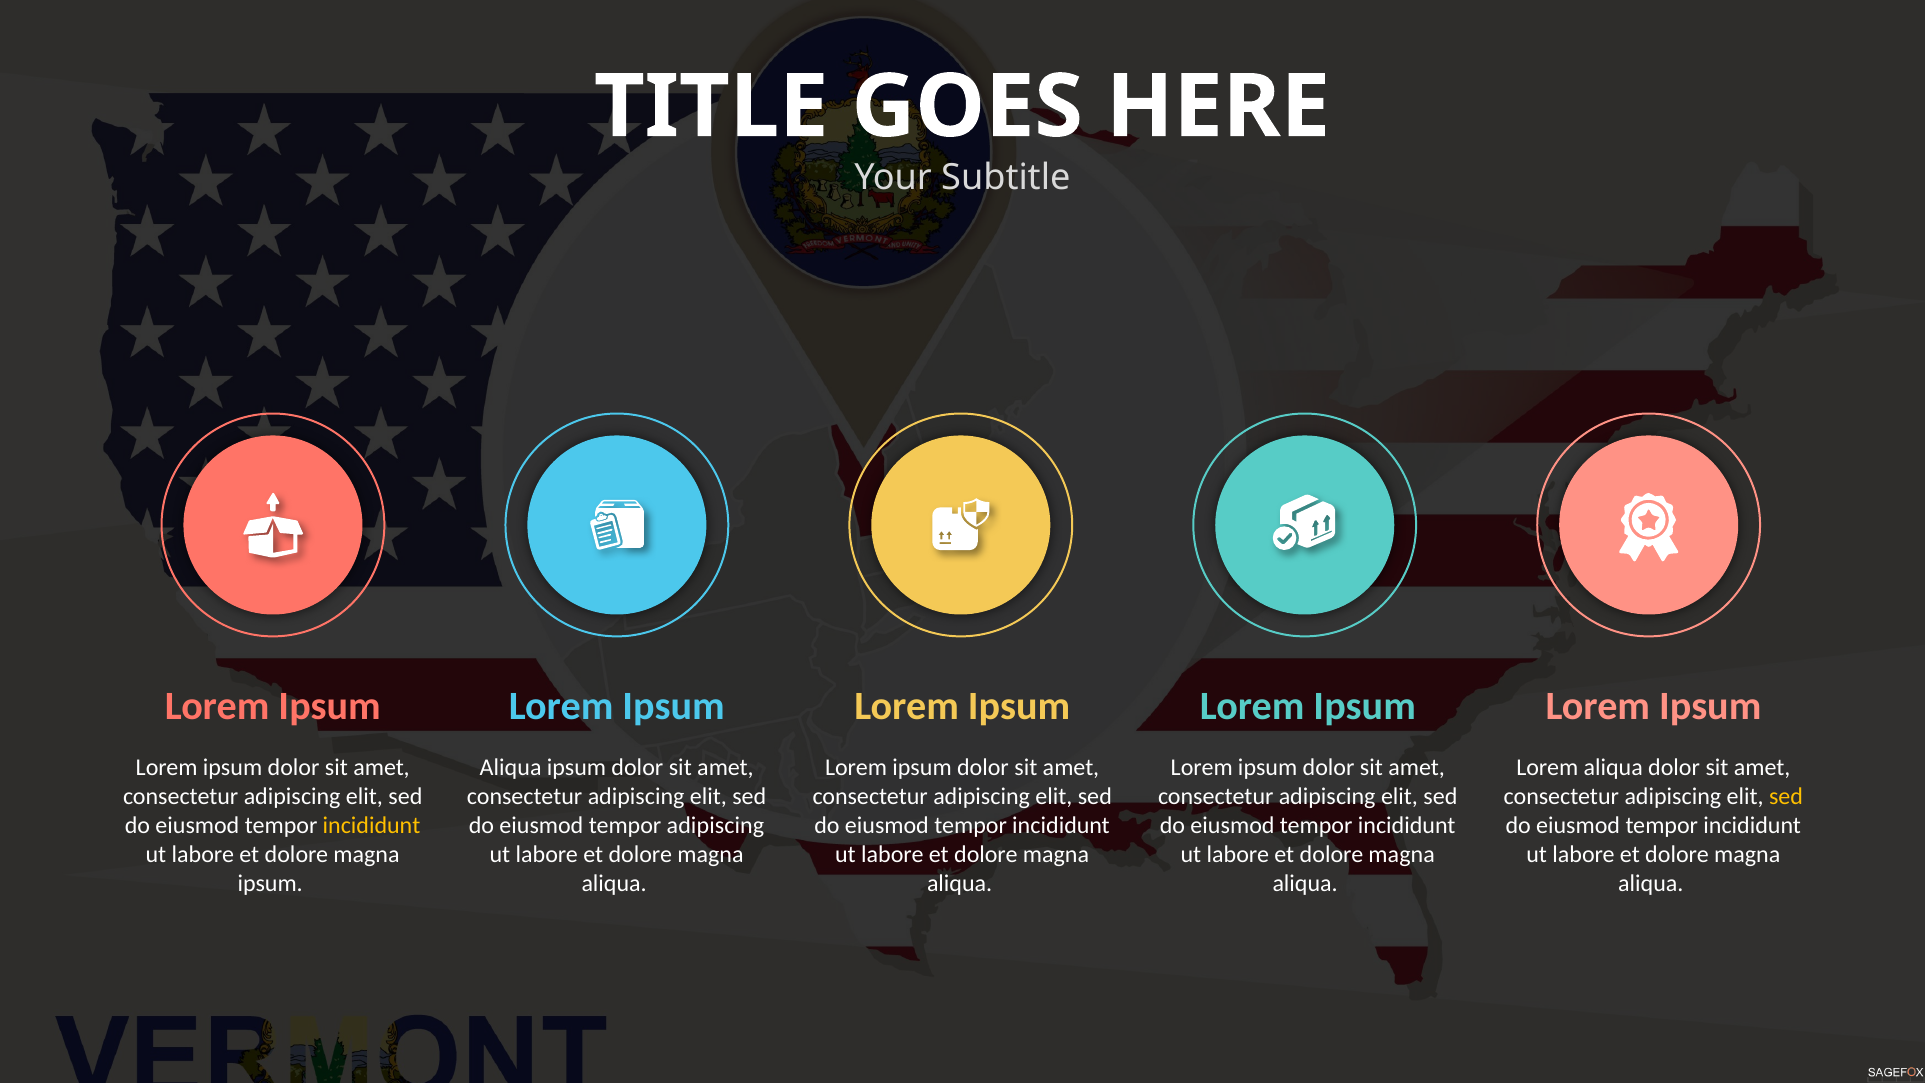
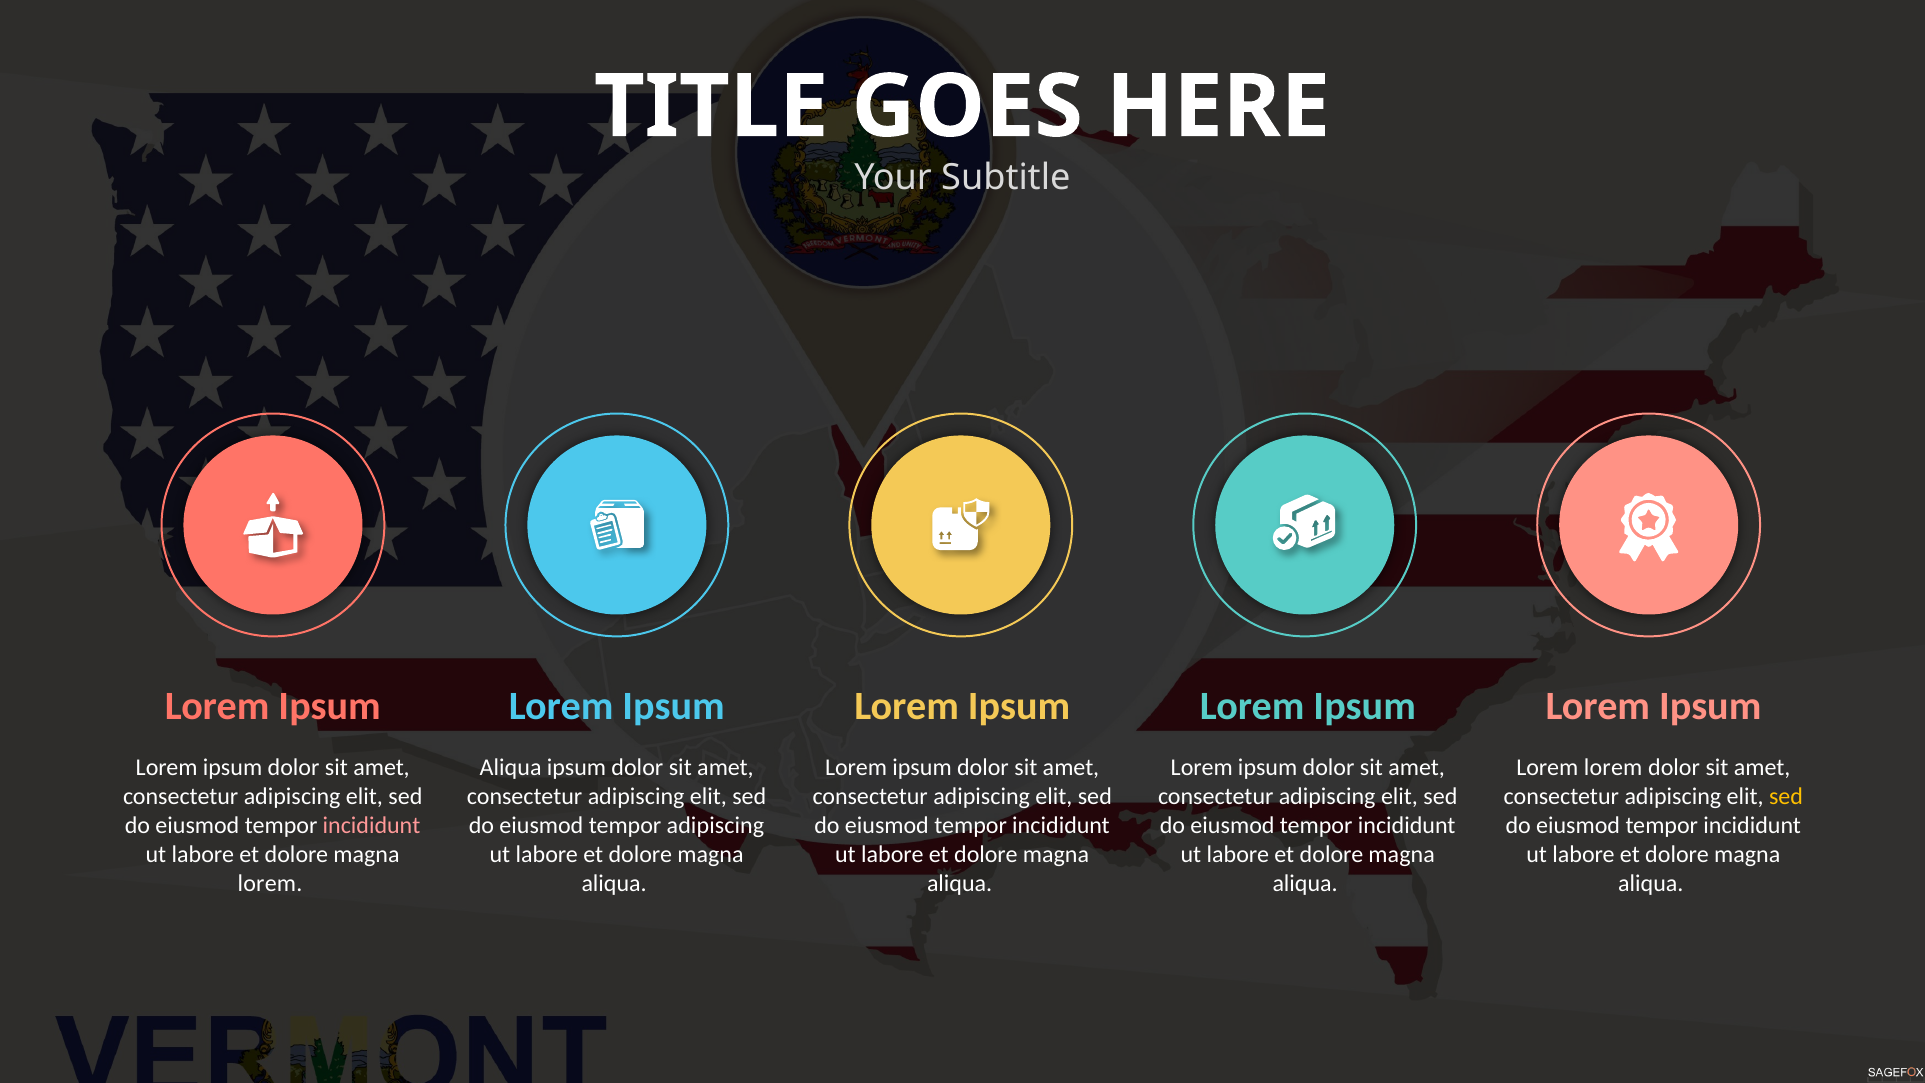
aliqua at (1613, 767): aliqua -> lorem
incididunt at (372, 825) colour: yellow -> pink
ipsum at (270, 883): ipsum -> lorem
